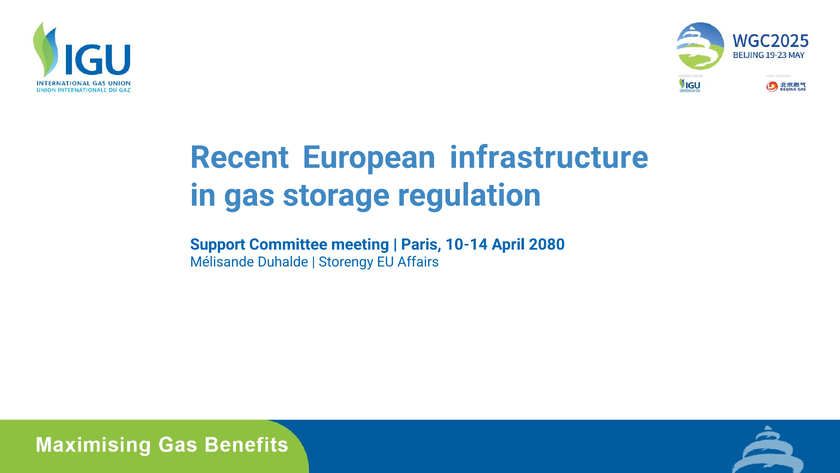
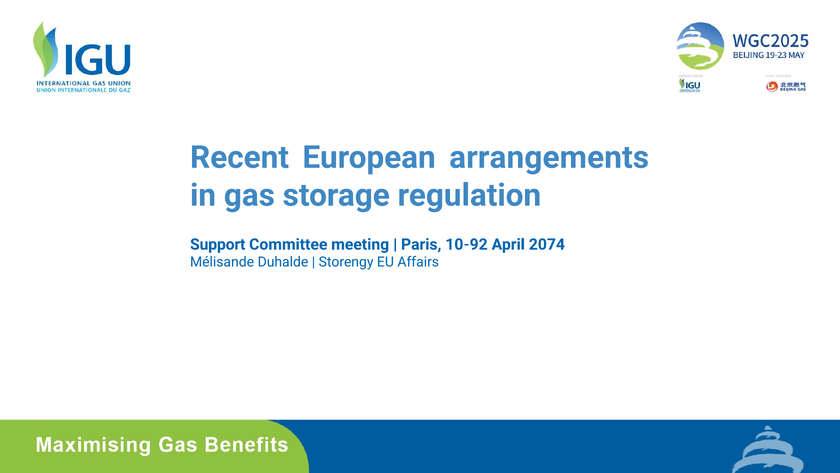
infrastructure: infrastructure -> arrangements
10-14: 10-14 -> 10-92
2080: 2080 -> 2074
